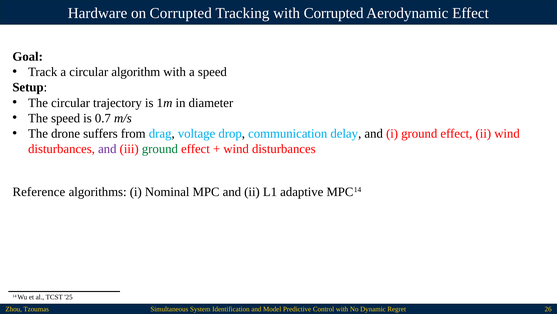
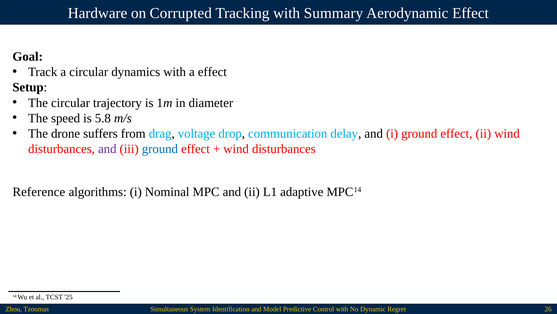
with Corrupted: Corrupted -> Summary
algorithm: algorithm -> dynamics
a speed: speed -> effect
0.7: 0.7 -> 5.8
ground at (160, 148) colour: green -> blue
